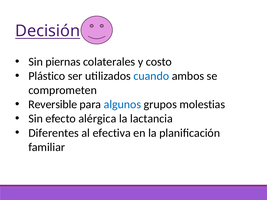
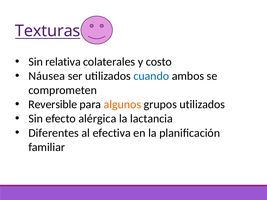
Decisión: Decisión -> Texturas
piernas: piernas -> relativa
Plástico: Plástico -> Náusea
algunos colour: blue -> orange
grupos molestias: molestias -> utilizados
